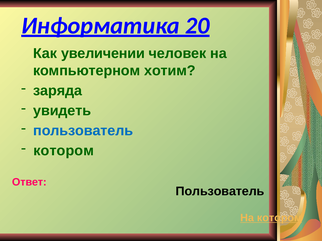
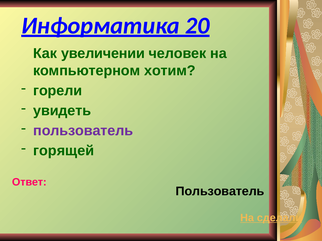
заряда: заряда -> горели
пользователь at (83, 131) colour: blue -> purple
котором at (64, 151): котором -> горящей
На котором: котором -> сделали
